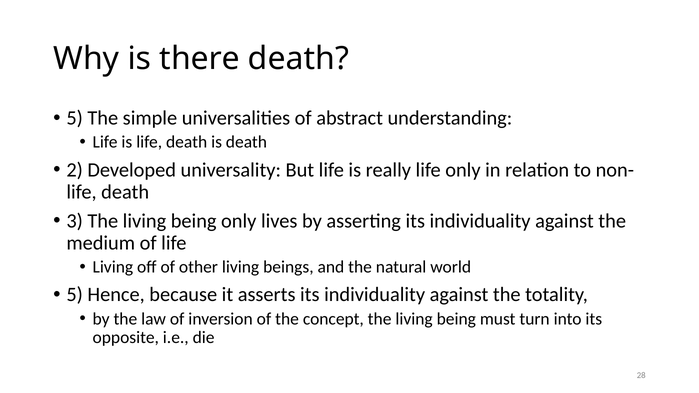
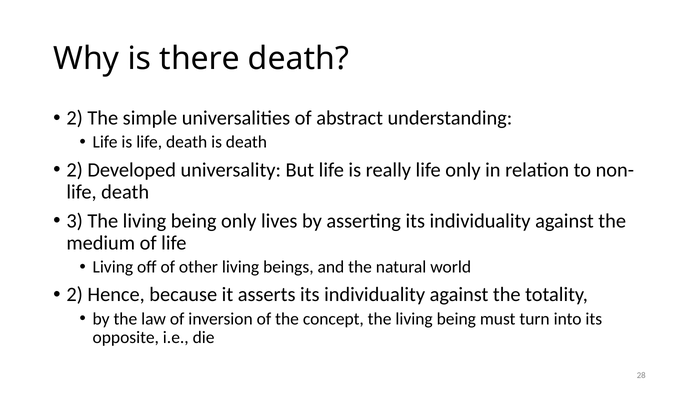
5 at (75, 118): 5 -> 2
5 at (75, 295): 5 -> 2
